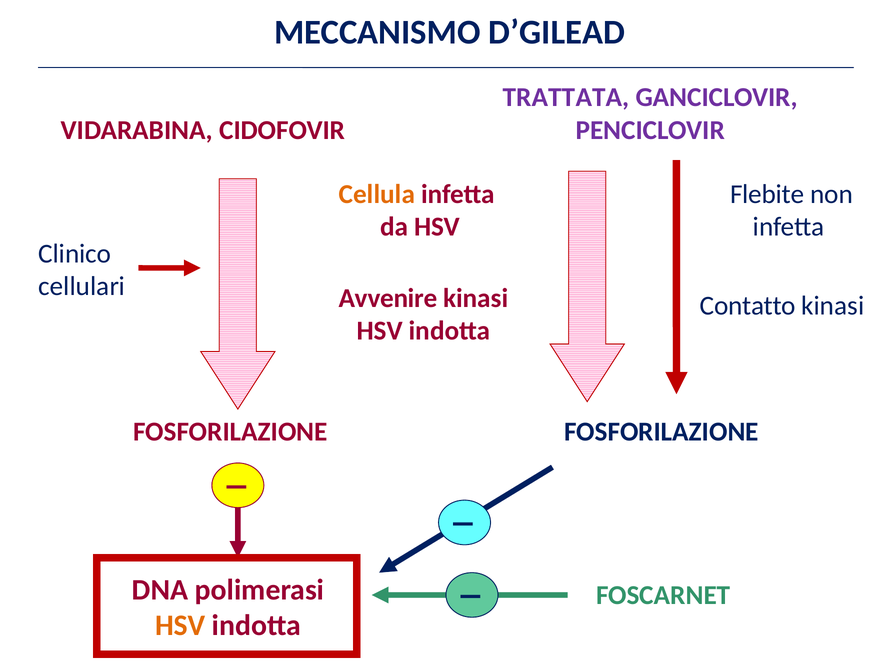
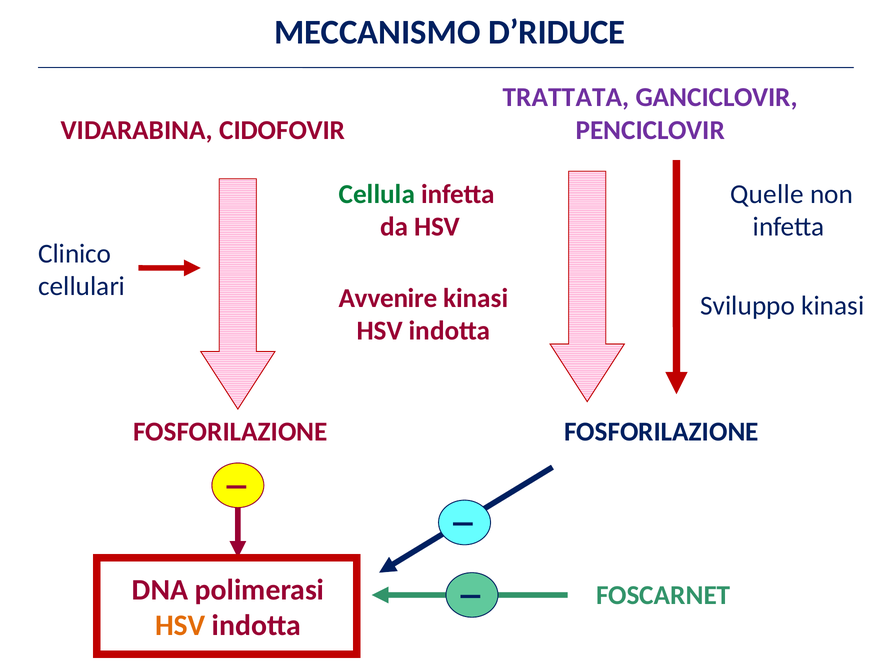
D’GILEAD: D’GILEAD -> D’RIDUCE
Cellula colour: orange -> green
Flebite: Flebite -> Quelle
Contatto: Contatto -> Sviluppo
